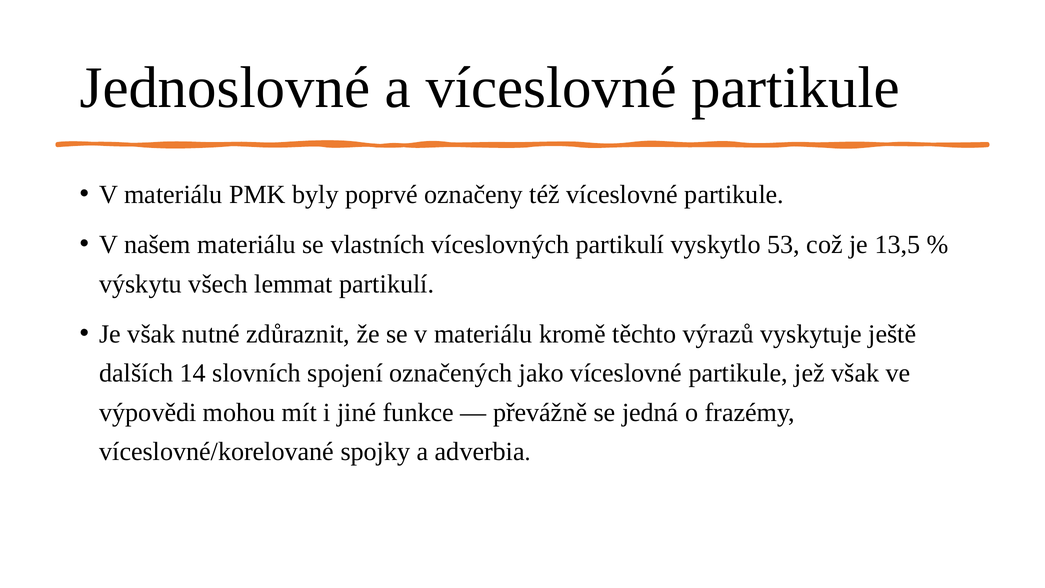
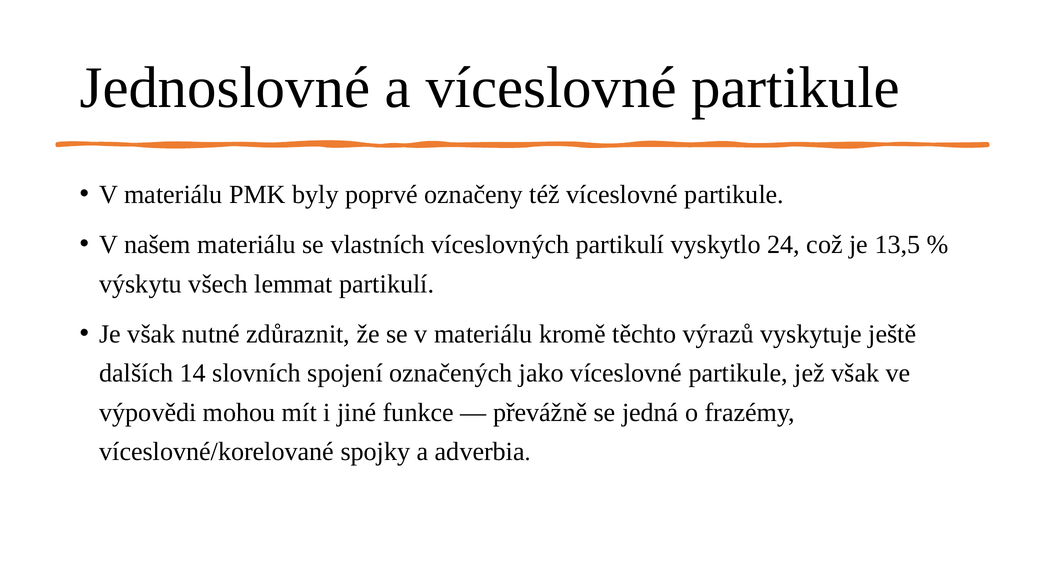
53: 53 -> 24
